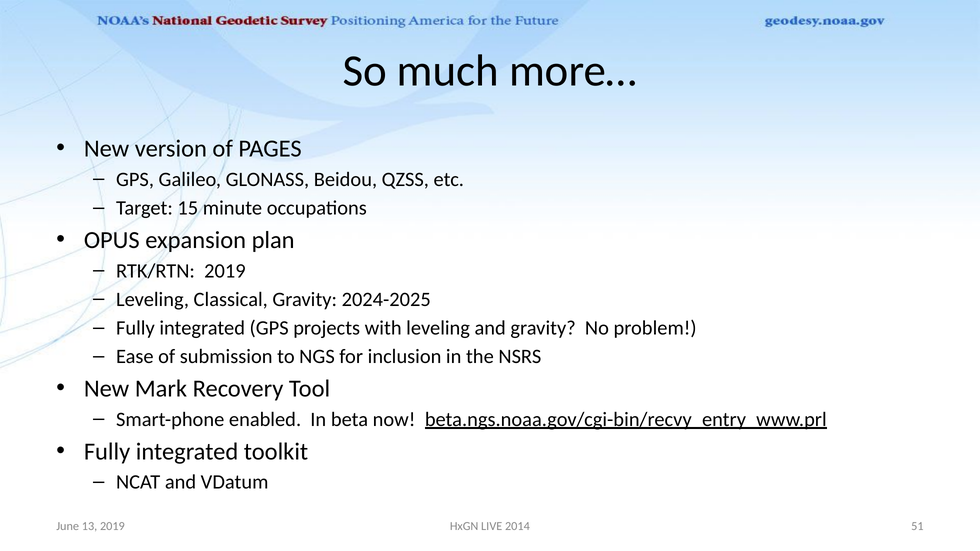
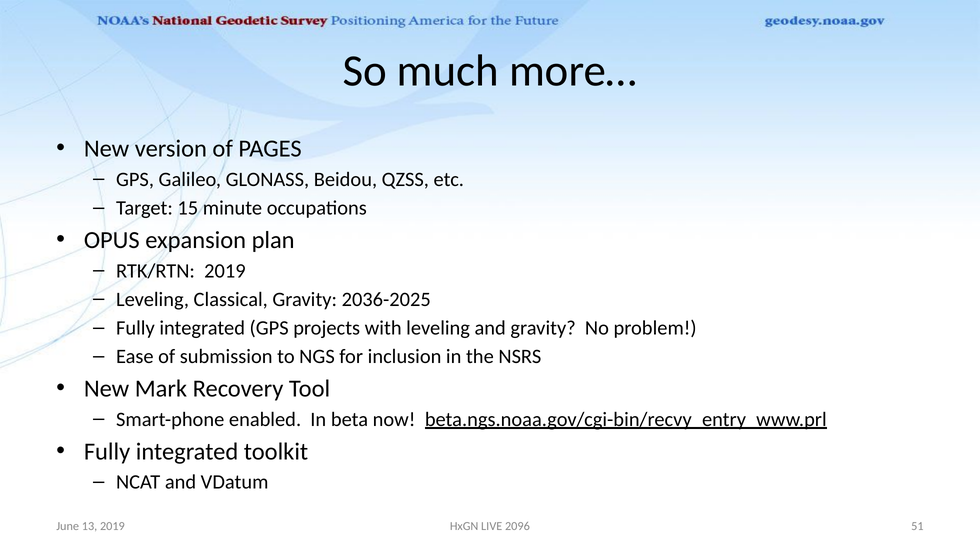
2024-2025: 2024-2025 -> 2036-2025
2014: 2014 -> 2096
